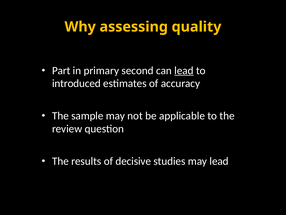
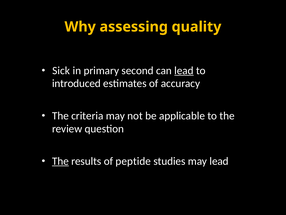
Part: Part -> Sick
sample: sample -> criteria
The at (60, 161) underline: none -> present
decisive: decisive -> peptide
